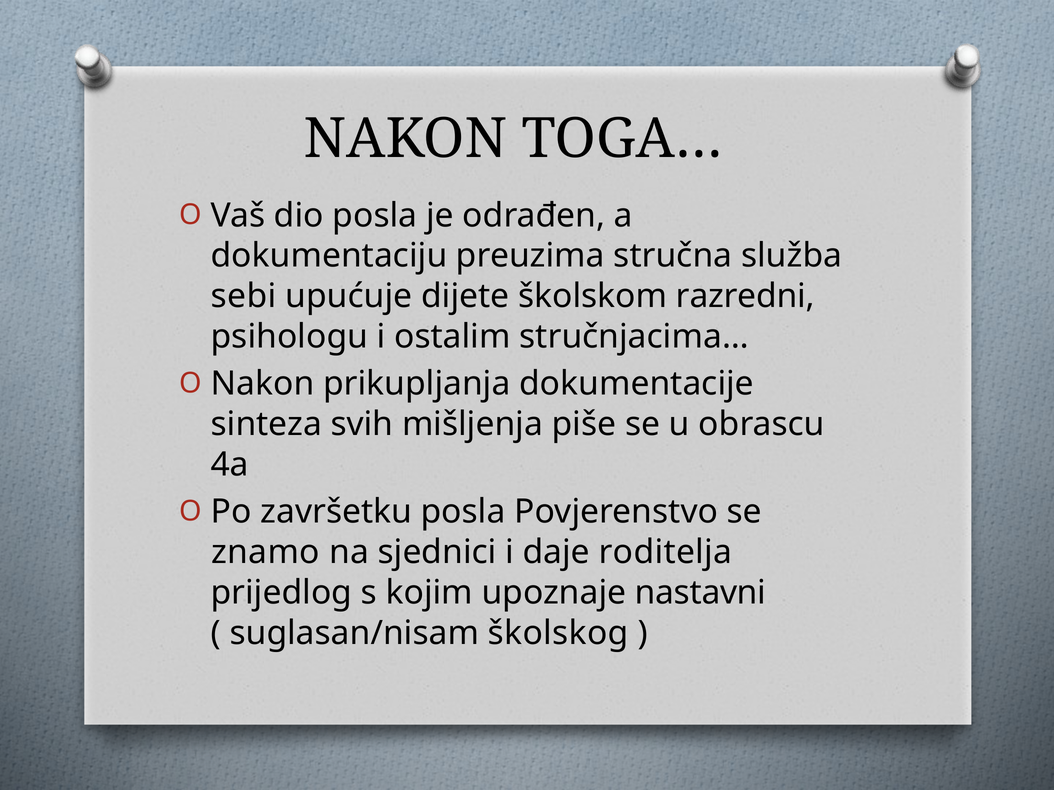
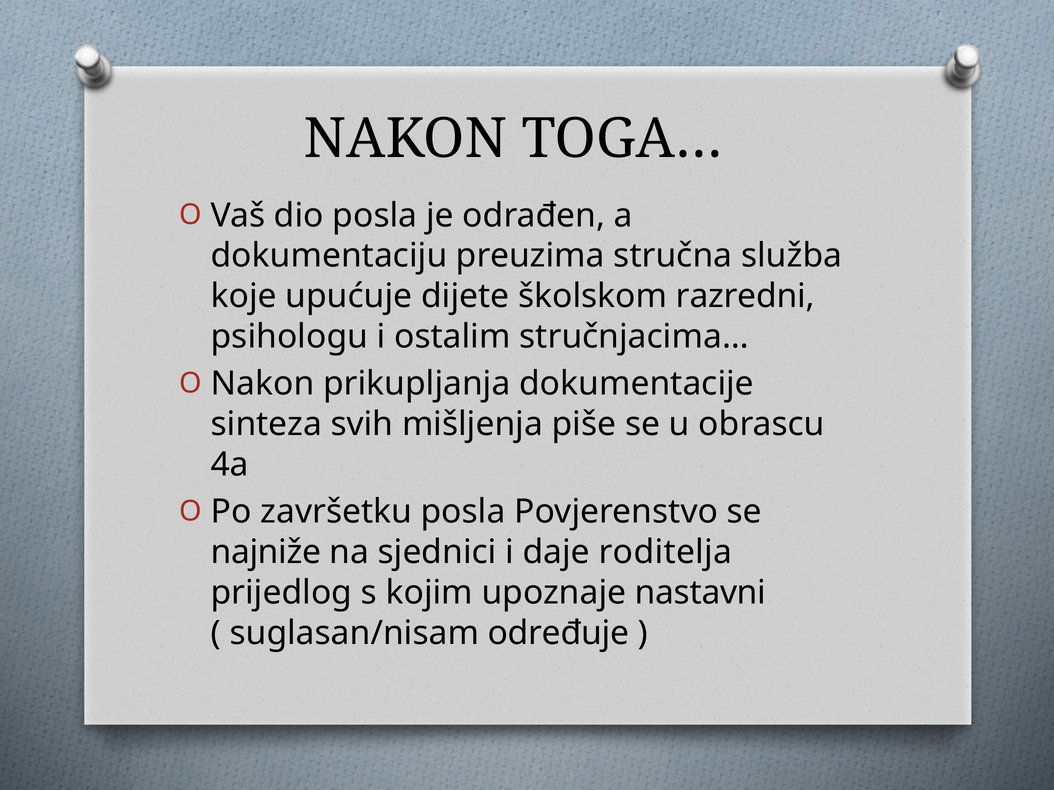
sebi: sebi -> koje
znamo: znamo -> najniže
školskog: školskog -> određuje
